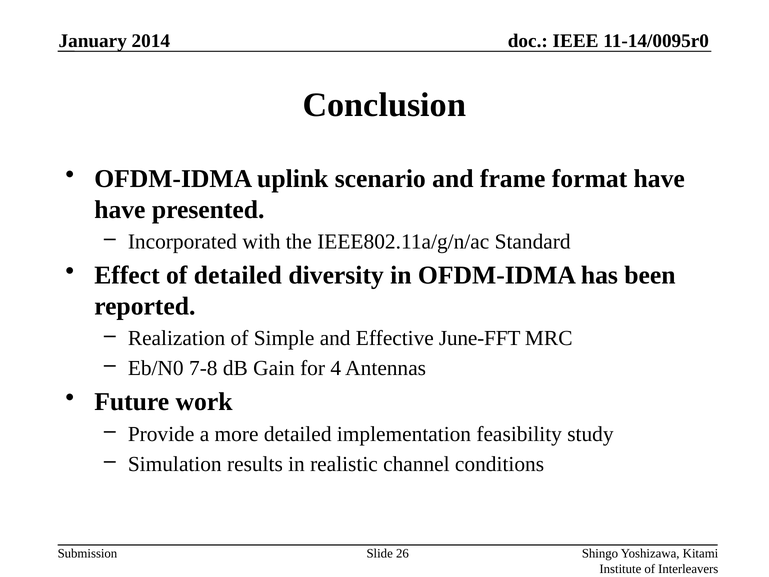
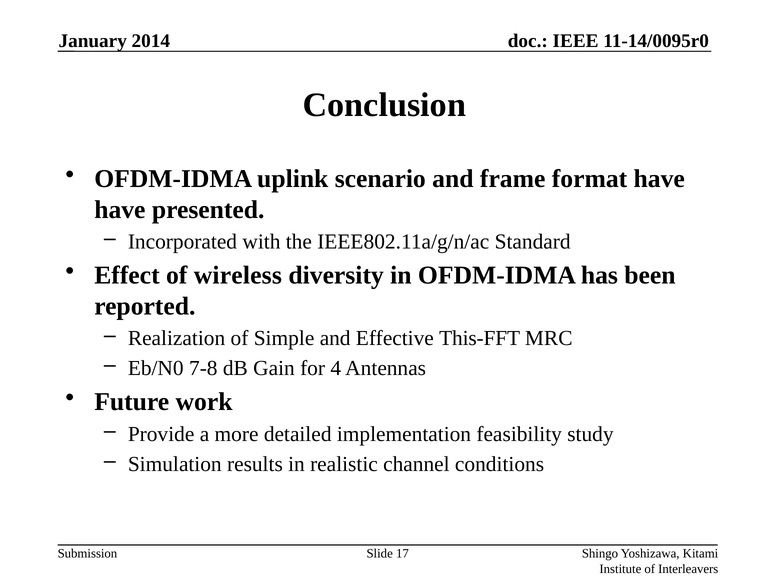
of detailed: detailed -> wireless
June-FFT: June-FFT -> This-FFT
26: 26 -> 17
